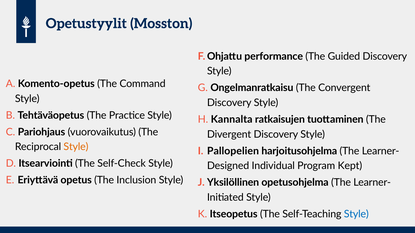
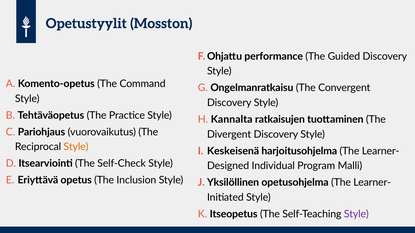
Pallopelien: Pallopelien -> Keskeisenä
Kept: Kept -> Malli
Style at (356, 214) colour: blue -> purple
